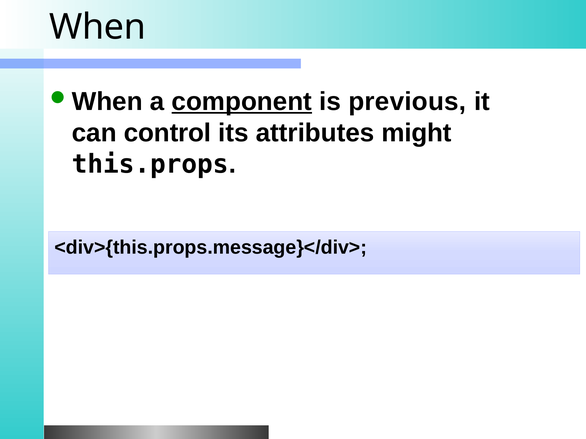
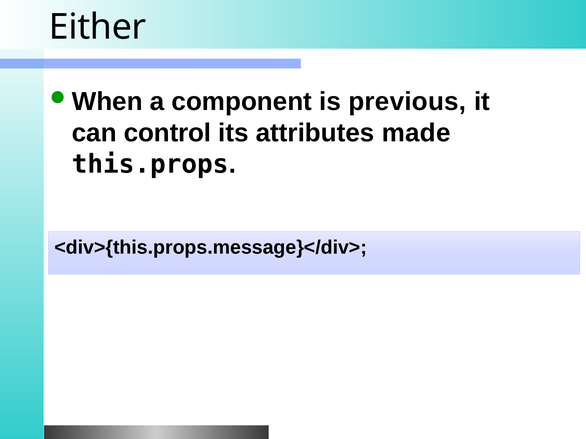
When: When -> Either
component underline: present -> none
might: might -> made
